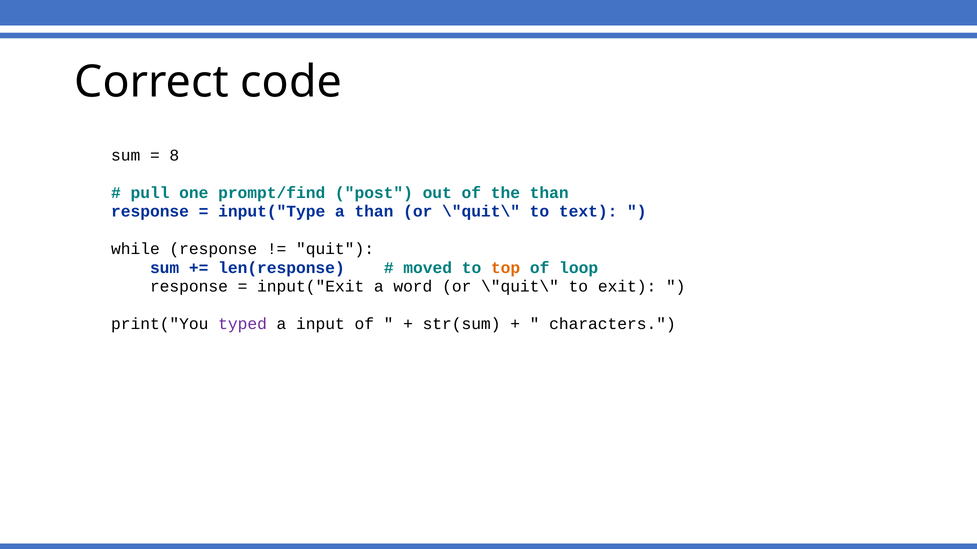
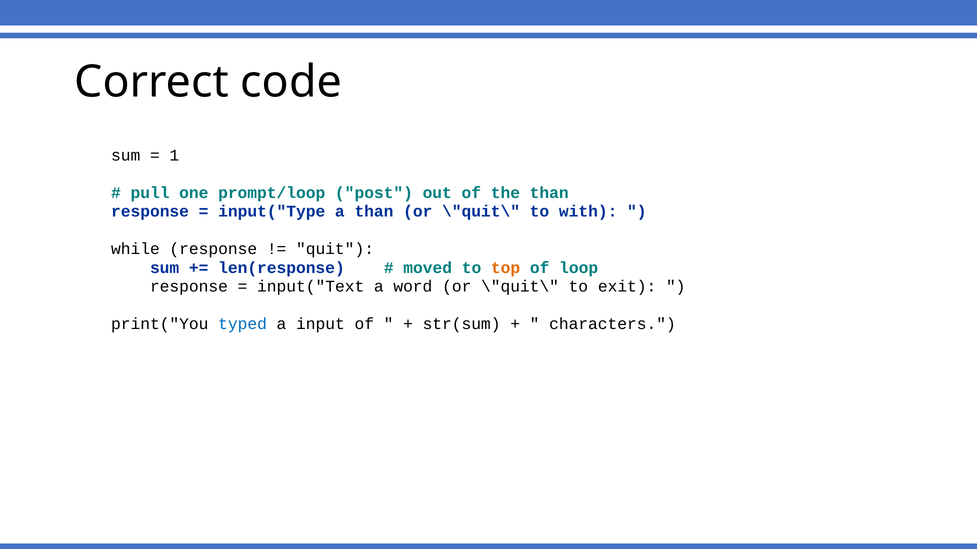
8: 8 -> 1
prompt/find: prompt/find -> prompt/loop
text: text -> with
input("Exit: input("Exit -> input("Text
typed colour: purple -> blue
